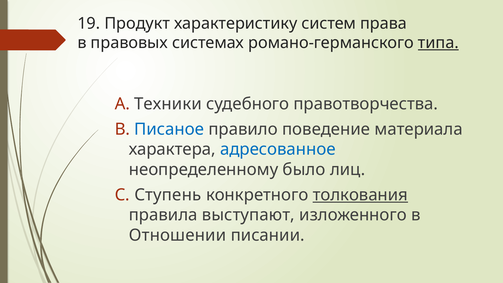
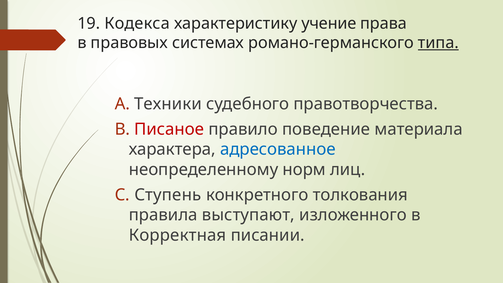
Продукт: Продукт -> Кодекса
систем: систем -> учение
Писаное colour: blue -> red
было: было -> норм
толкования underline: present -> none
Отношении: Отношении -> Корректная
